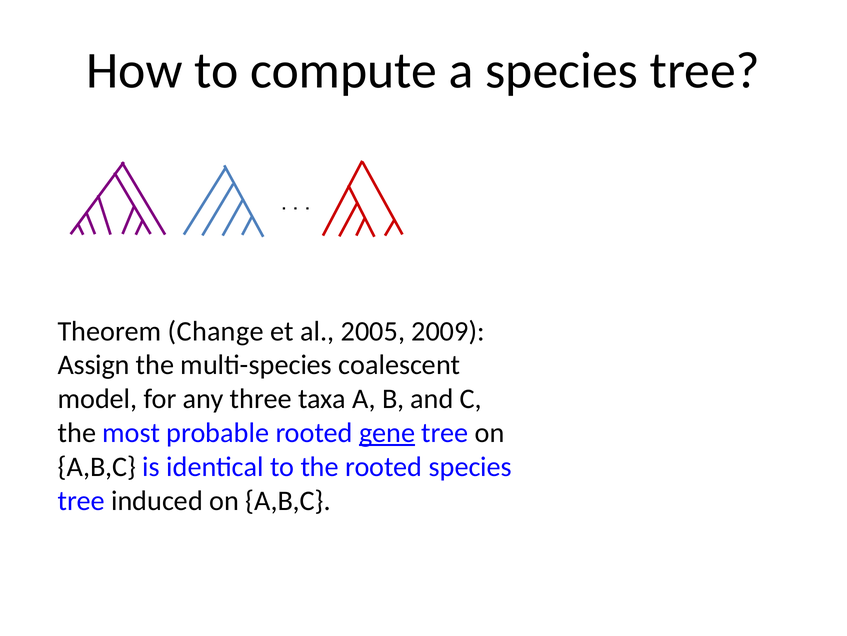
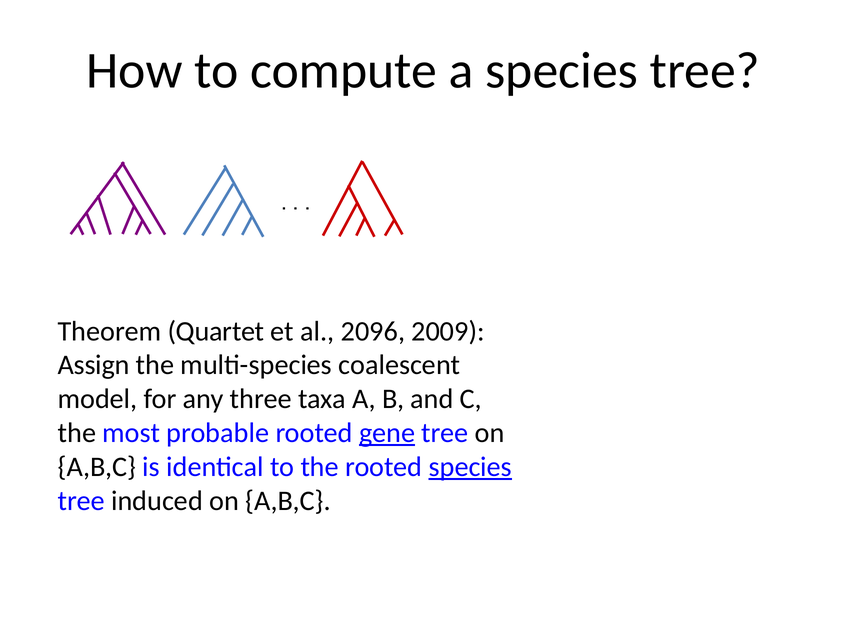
Change: Change -> Quartet
2005: 2005 -> 2096
species at (470, 466) underline: none -> present
